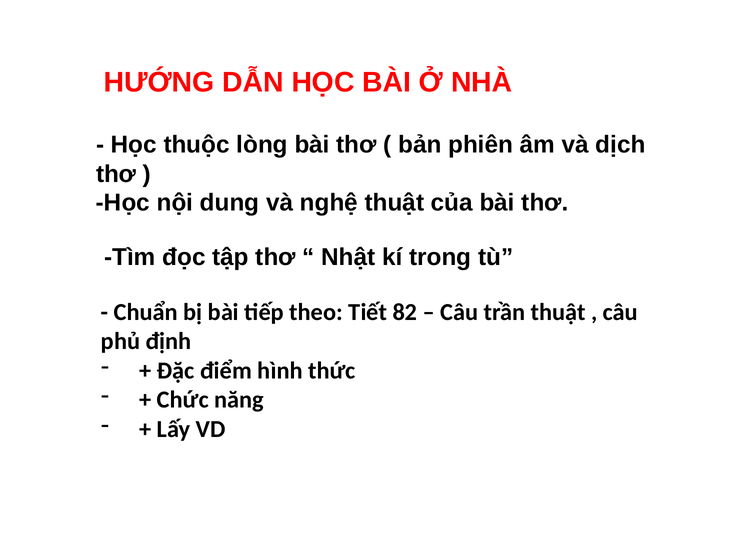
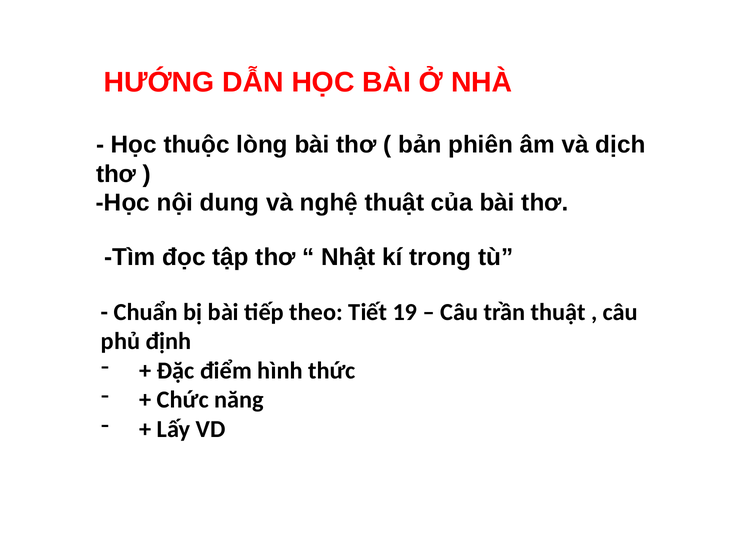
82: 82 -> 19
